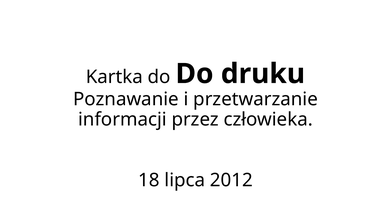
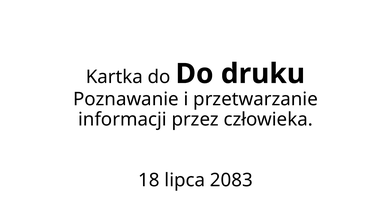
2012: 2012 -> 2083
